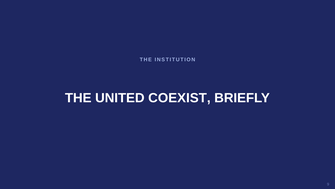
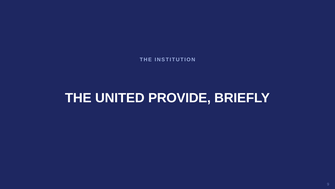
COEXIST: COEXIST -> PROVIDE
